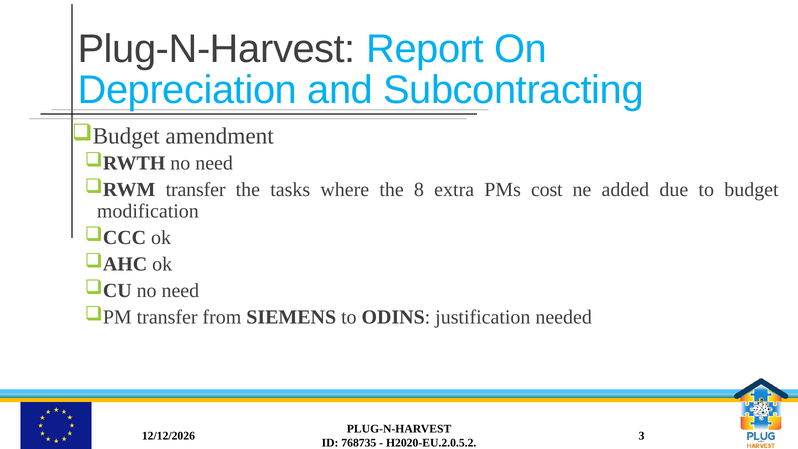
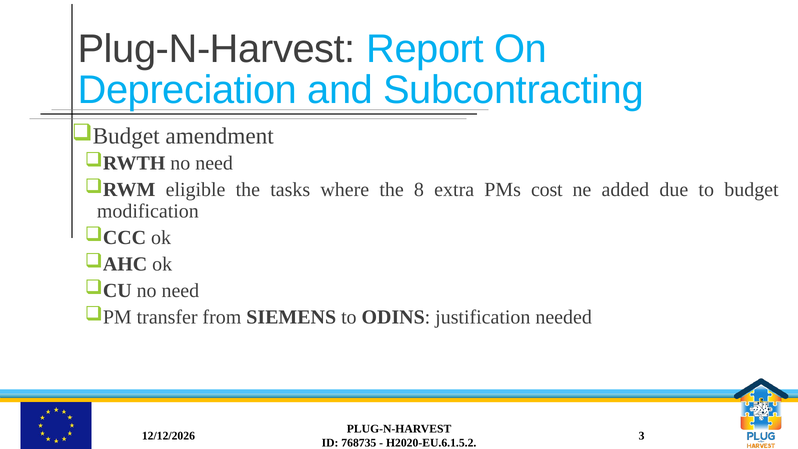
transfer at (196, 189): transfer -> eligible
H2020-EU.2.0.5.2: H2020-EU.2.0.5.2 -> H2020-EU.6.1.5.2
